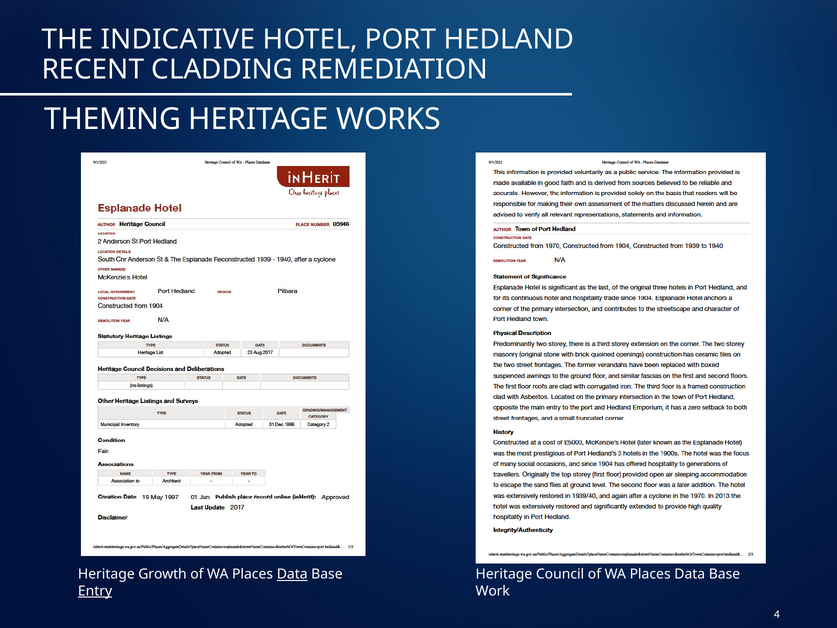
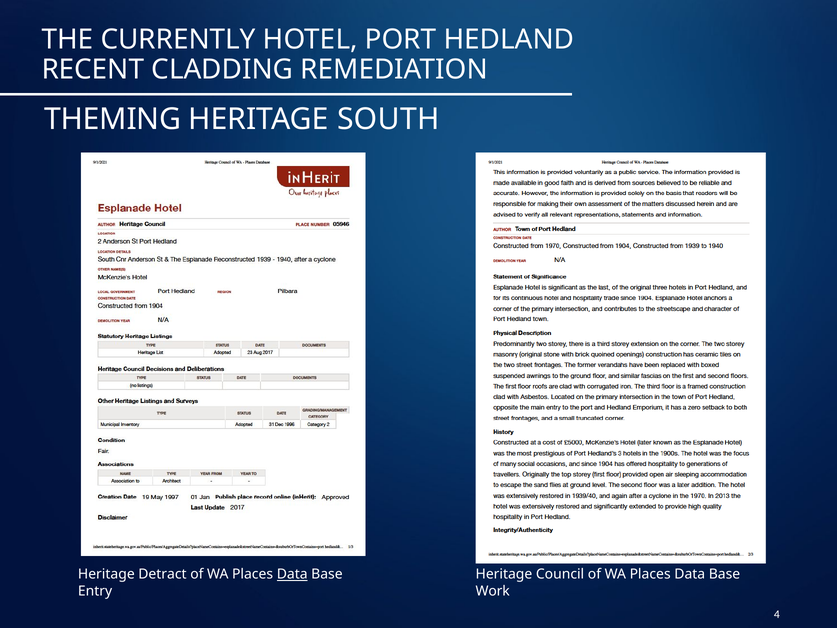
INDICATIVE: INDICATIVE -> CURRENTLY
WORKS: WORKS -> SOUTH
Growth: Growth -> Detract
Entry underline: present -> none
